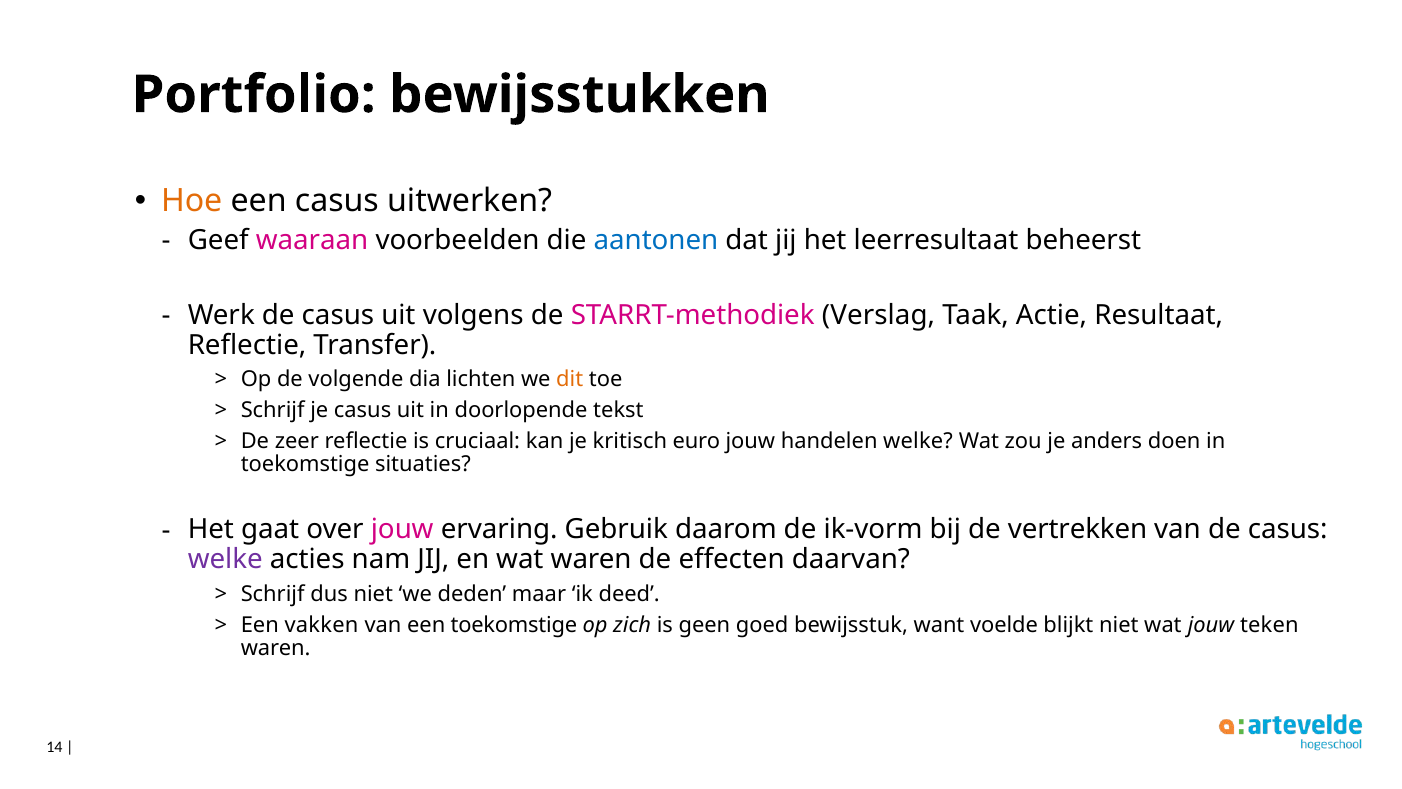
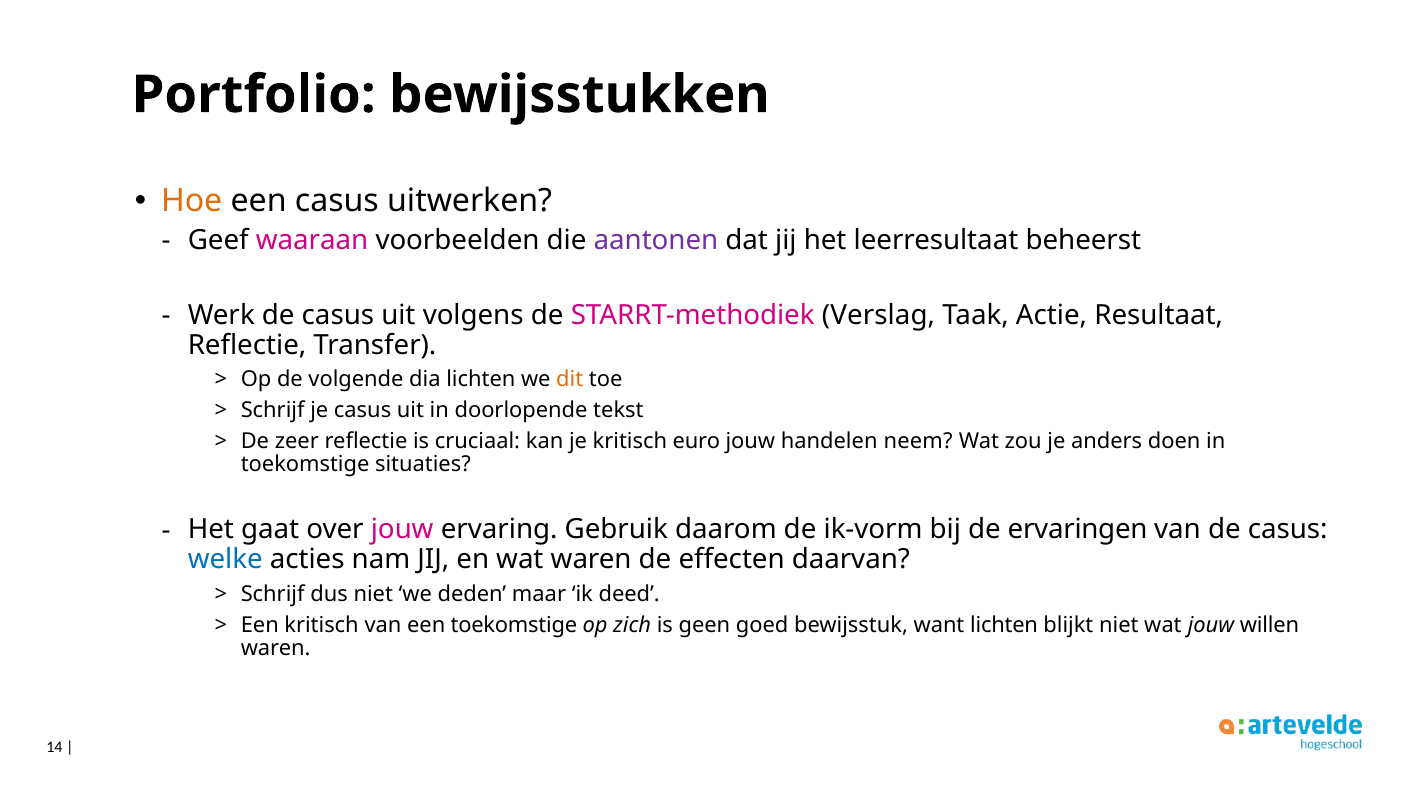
aantonen colour: blue -> purple
handelen welke: welke -> neem
vertrekken: vertrekken -> ervaringen
welke at (225, 560) colour: purple -> blue
Een vakken: vakken -> kritisch
want voelde: voelde -> lichten
teken: teken -> willen
